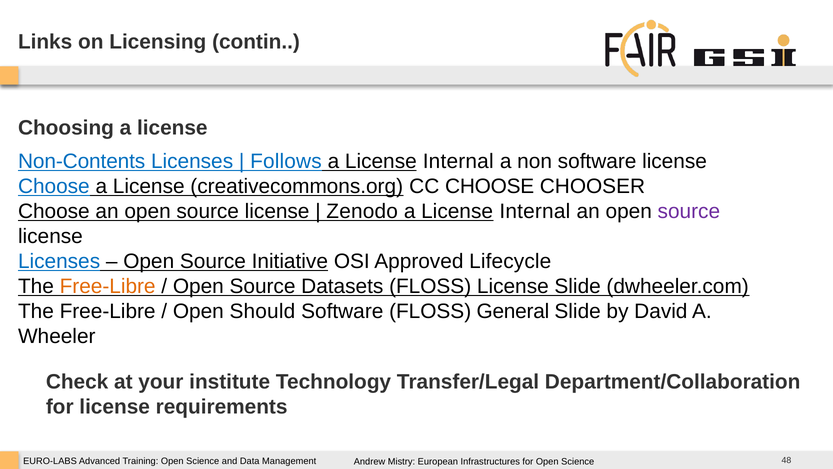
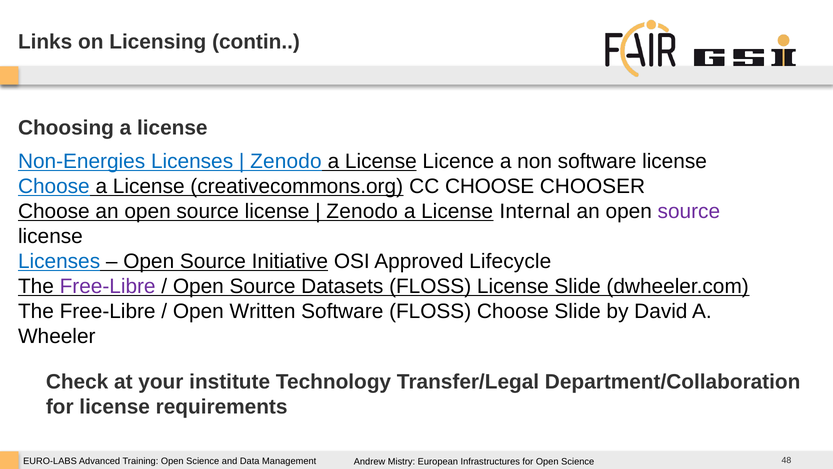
Non-Contents: Non-Contents -> Non-Energies
Follows at (286, 161): Follows -> Zenodo
Internal at (458, 161): Internal -> Licence
Free-Libre at (108, 286) colour: orange -> purple
Should: Should -> Written
FLOSS General: General -> Choose
